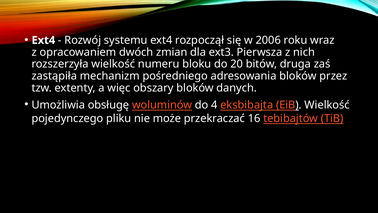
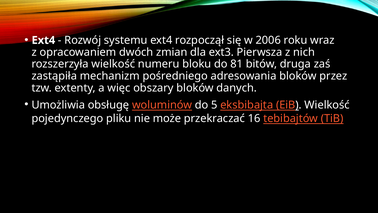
20: 20 -> 81
4: 4 -> 5
